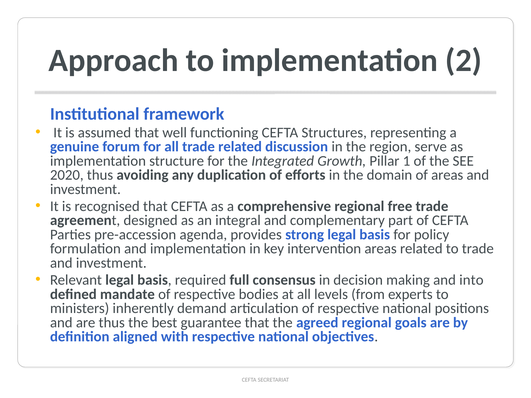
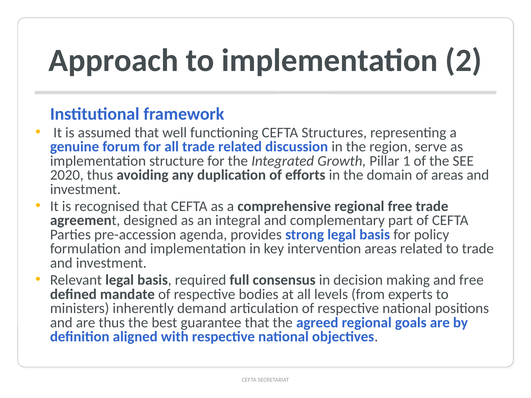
and into: into -> free
